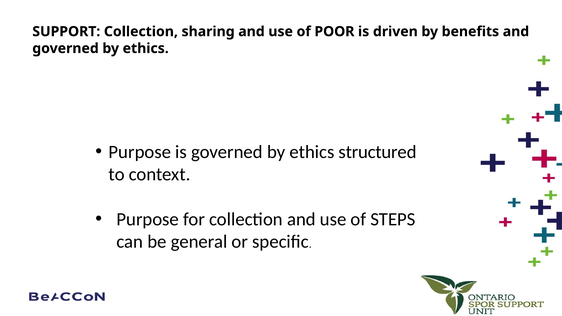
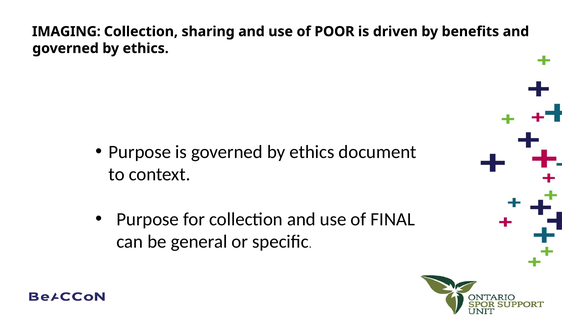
SUPPORT: SUPPORT -> IMAGING
structured: structured -> document
STEPS: STEPS -> FINAL
